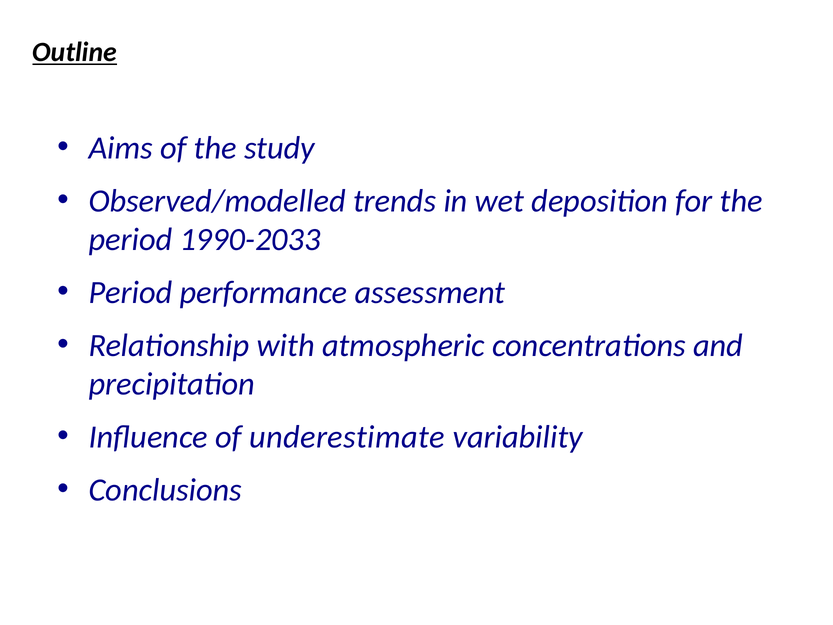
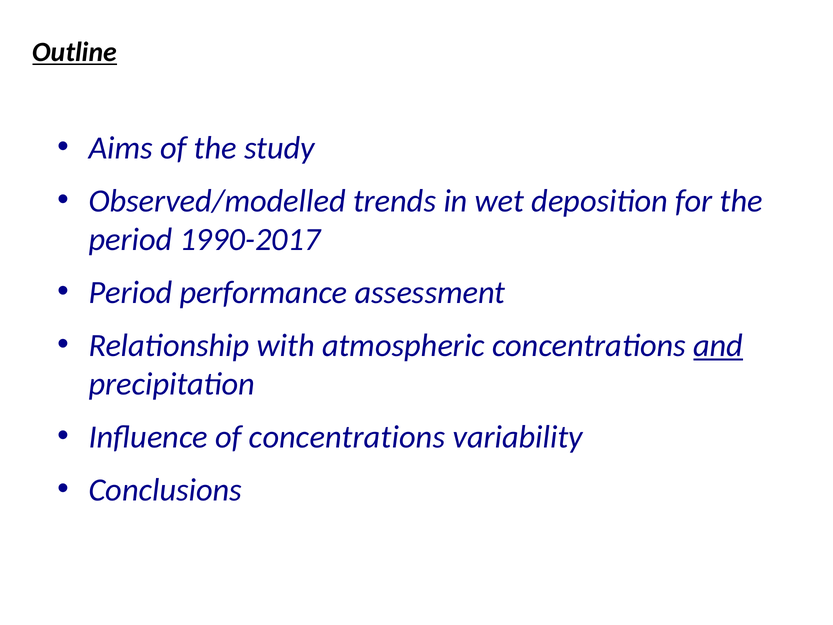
1990-2033: 1990-2033 -> 1990-2017
and underline: none -> present
of underestimate: underestimate -> concentrations
